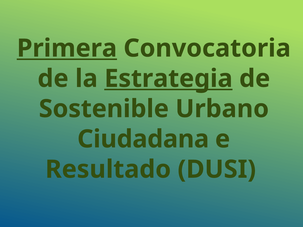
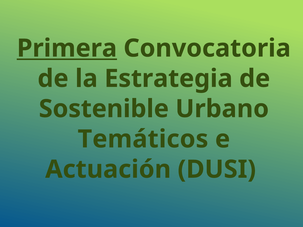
Estrategia underline: present -> none
Ciudadana: Ciudadana -> Temáticos
Resultado: Resultado -> Actuación
